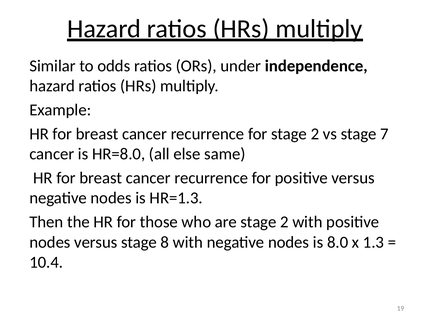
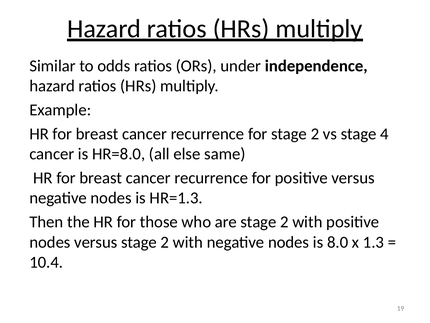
7: 7 -> 4
versus stage 8: 8 -> 2
